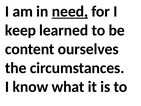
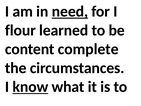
keep: keep -> flour
ourselves: ourselves -> complete
know underline: none -> present
